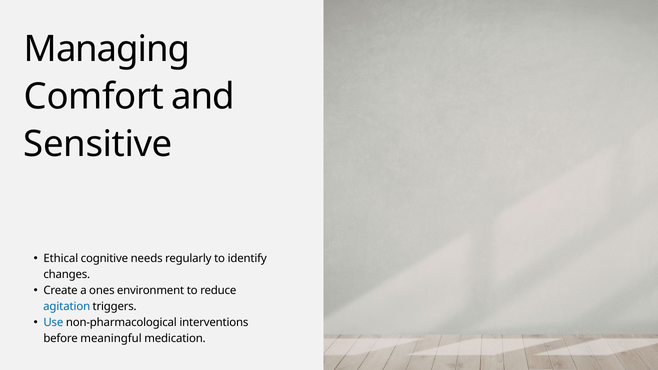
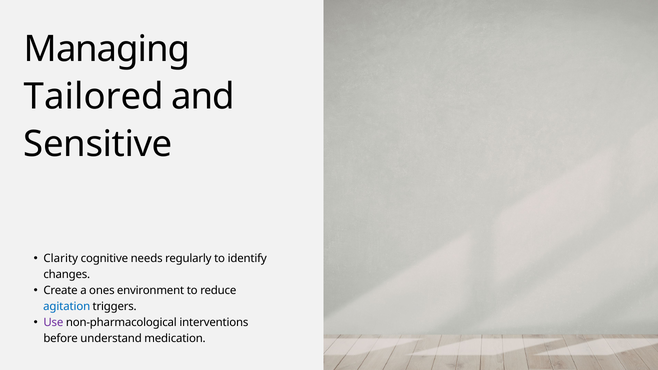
Comfort: Comfort -> Tailored
Ethical: Ethical -> Clarity
Use colour: blue -> purple
meaningful: meaningful -> understand
